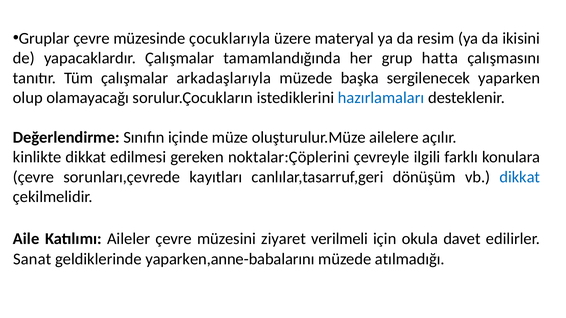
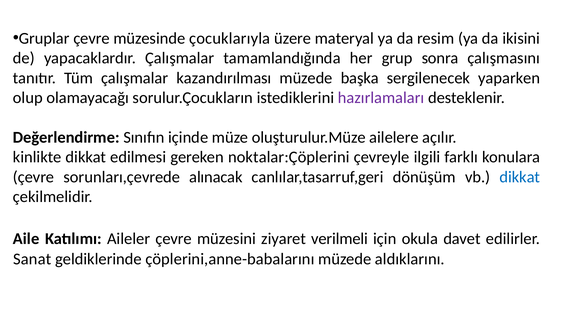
hatta: hatta -> sonra
arkadaşlarıyla: arkadaşlarıyla -> kazandırılması
hazırlamaları colour: blue -> purple
kayıtları: kayıtları -> alınacak
yaparken,anne-babalarını: yaparken,anne-babalarını -> çöplerini,anne-babalarını
atılmadığı: atılmadığı -> aldıklarını
